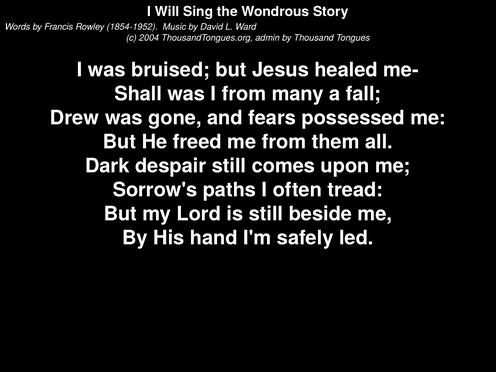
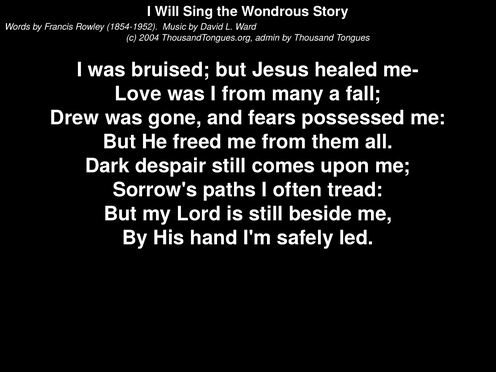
Shall: Shall -> Love
